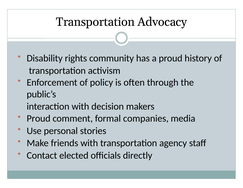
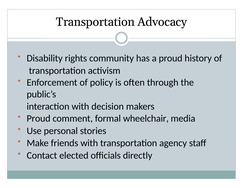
companies: companies -> wheelchair
